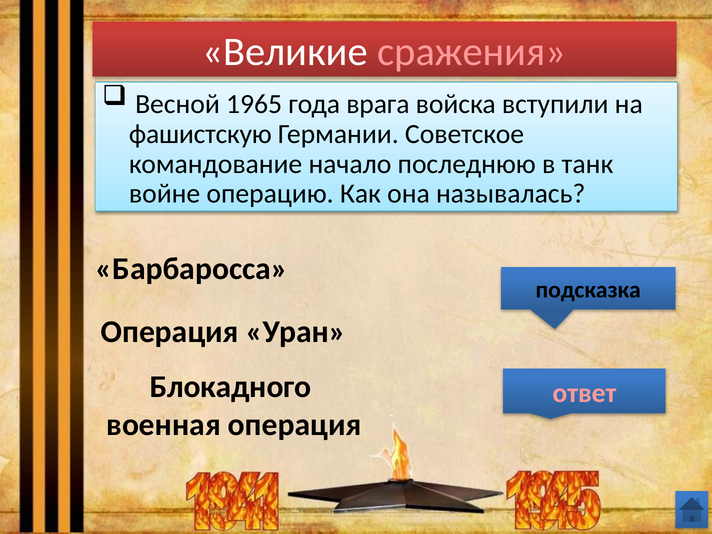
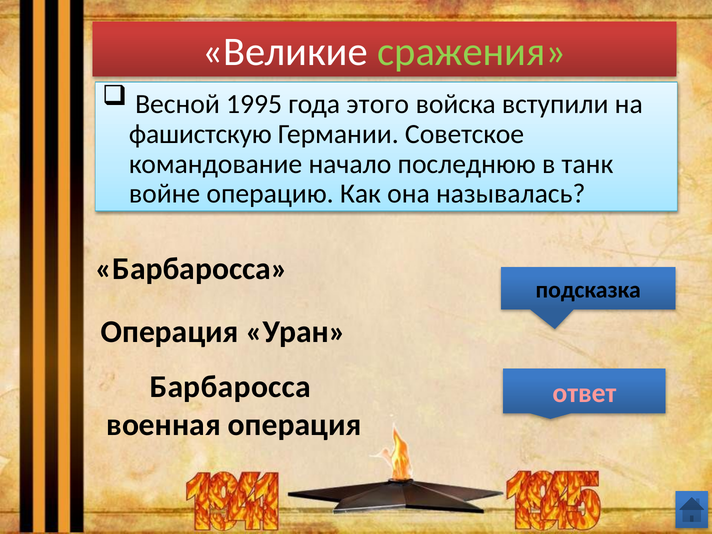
сражения colour: pink -> light green
1965: 1965 -> 1995
врага: врага -> этого
Блокадного at (231, 387): Блокадного -> Барбаросса
